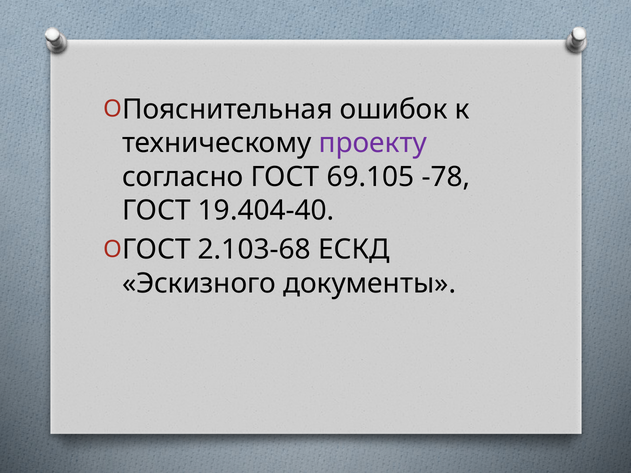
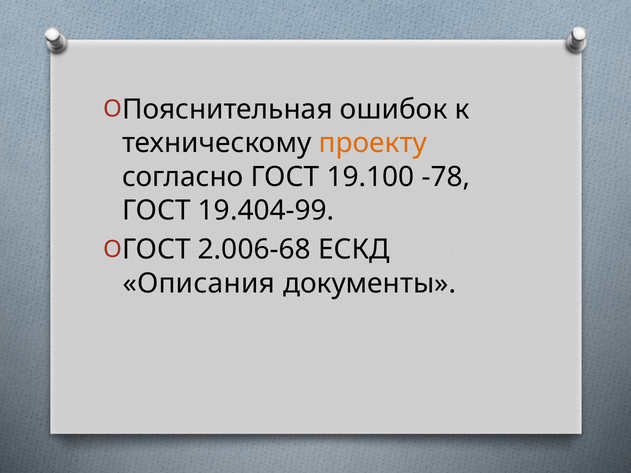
проекту colour: purple -> orange
69.105: 69.105 -> 19.100
19.404-40: 19.404-40 -> 19.404-99
2.103-68: 2.103-68 -> 2.006-68
Эскизного: Эскизного -> Описания
